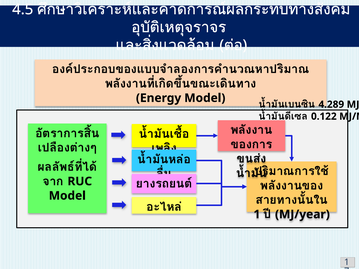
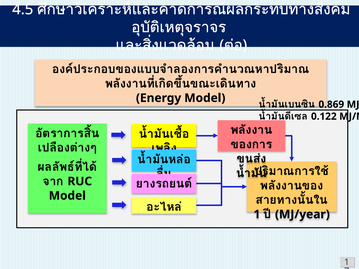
4.289: 4.289 -> 0.869
